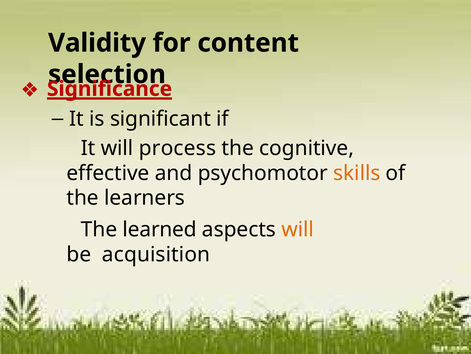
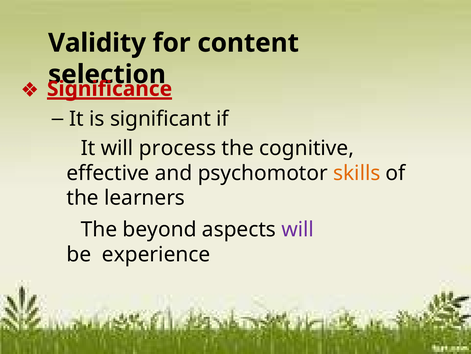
learned: learned -> beyond
will at (298, 229) colour: orange -> purple
acquisition: acquisition -> experience
